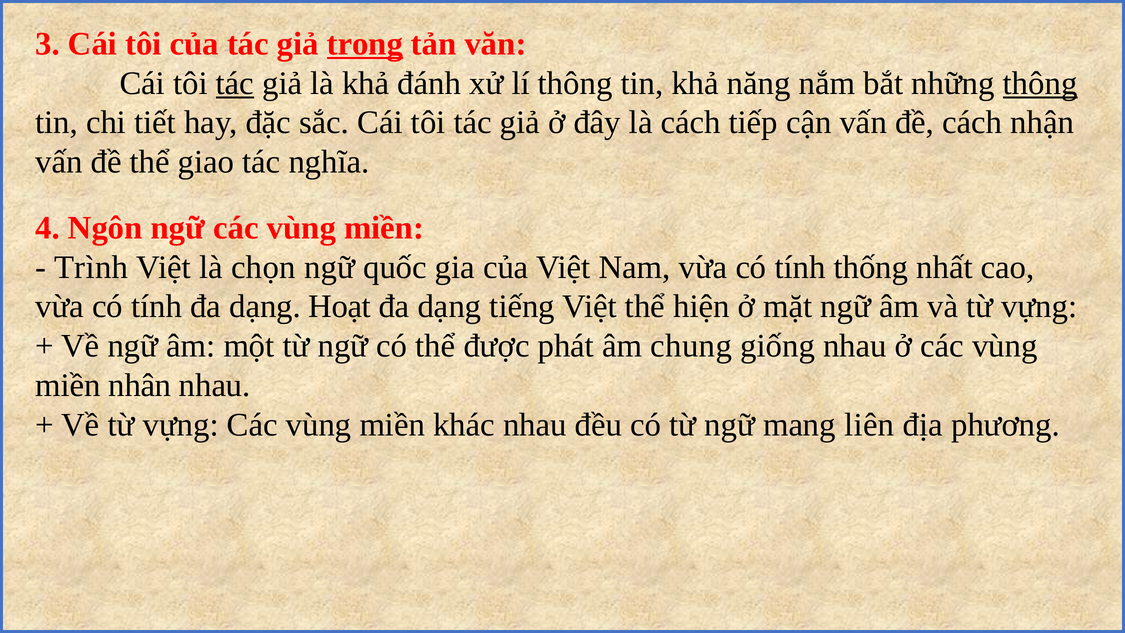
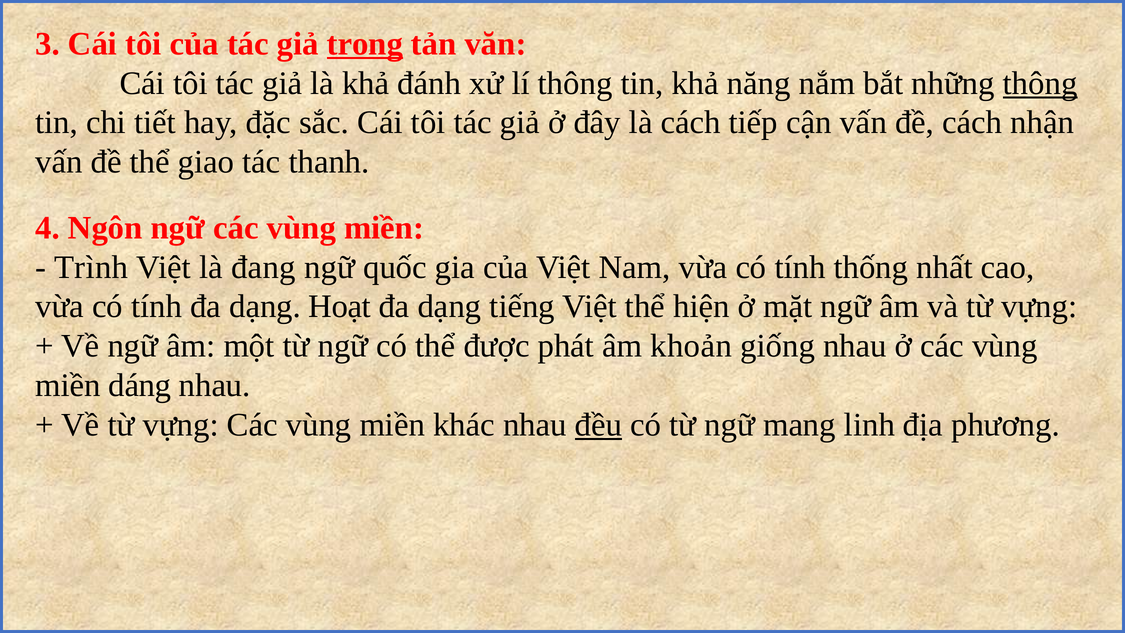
tác at (235, 83) underline: present -> none
nghĩa: nghĩa -> thanh
chọn: chọn -> đang
chung: chung -> khoản
nhân: nhân -> dáng
đều underline: none -> present
liên: liên -> linh
